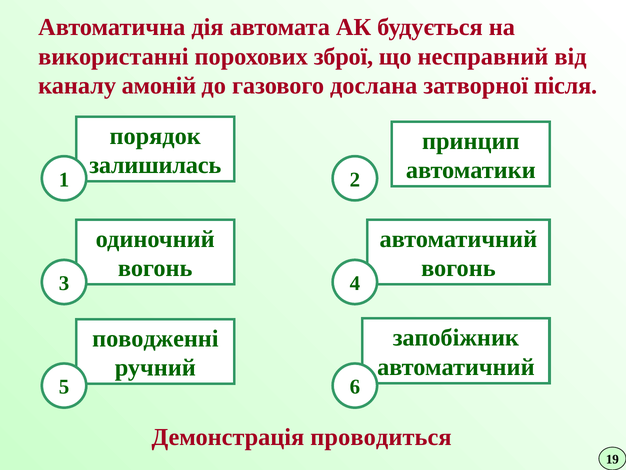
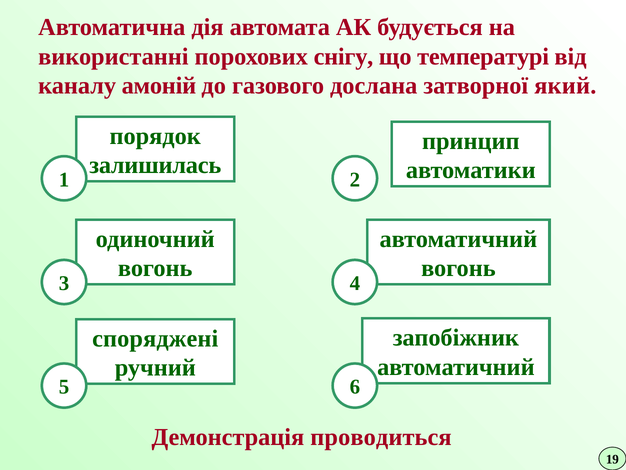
зброї: зброї -> снігу
несправний: несправний -> температурі
після: після -> який
поводженні: поводженні -> споряджені
